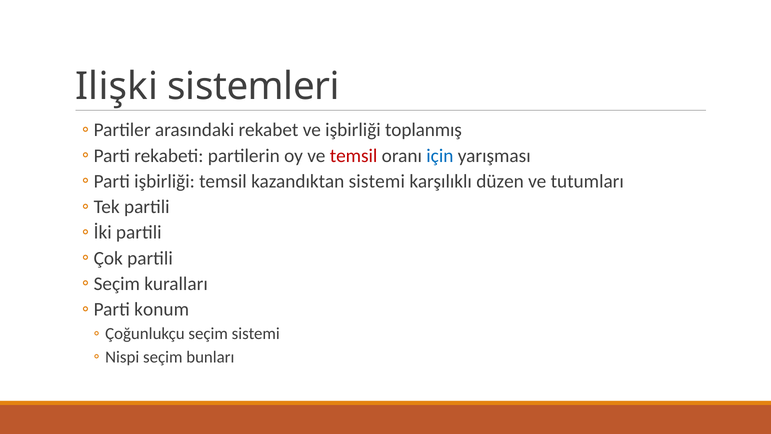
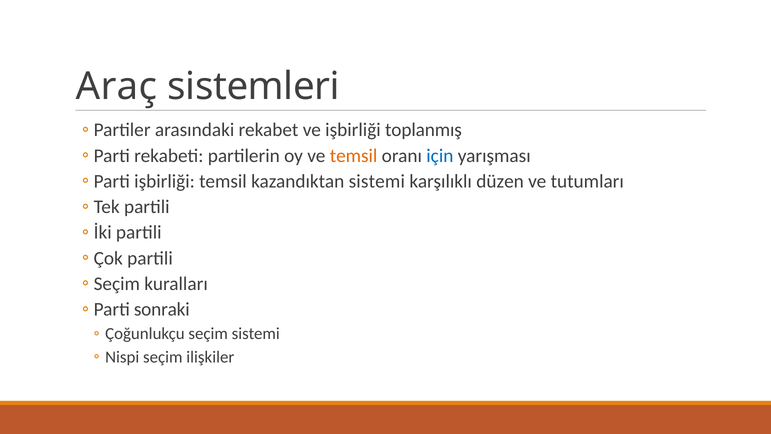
Ilişki: Ilişki -> Araç
temsil at (354, 156) colour: red -> orange
konum: konum -> sonraki
bunları: bunları -> ilişkiler
